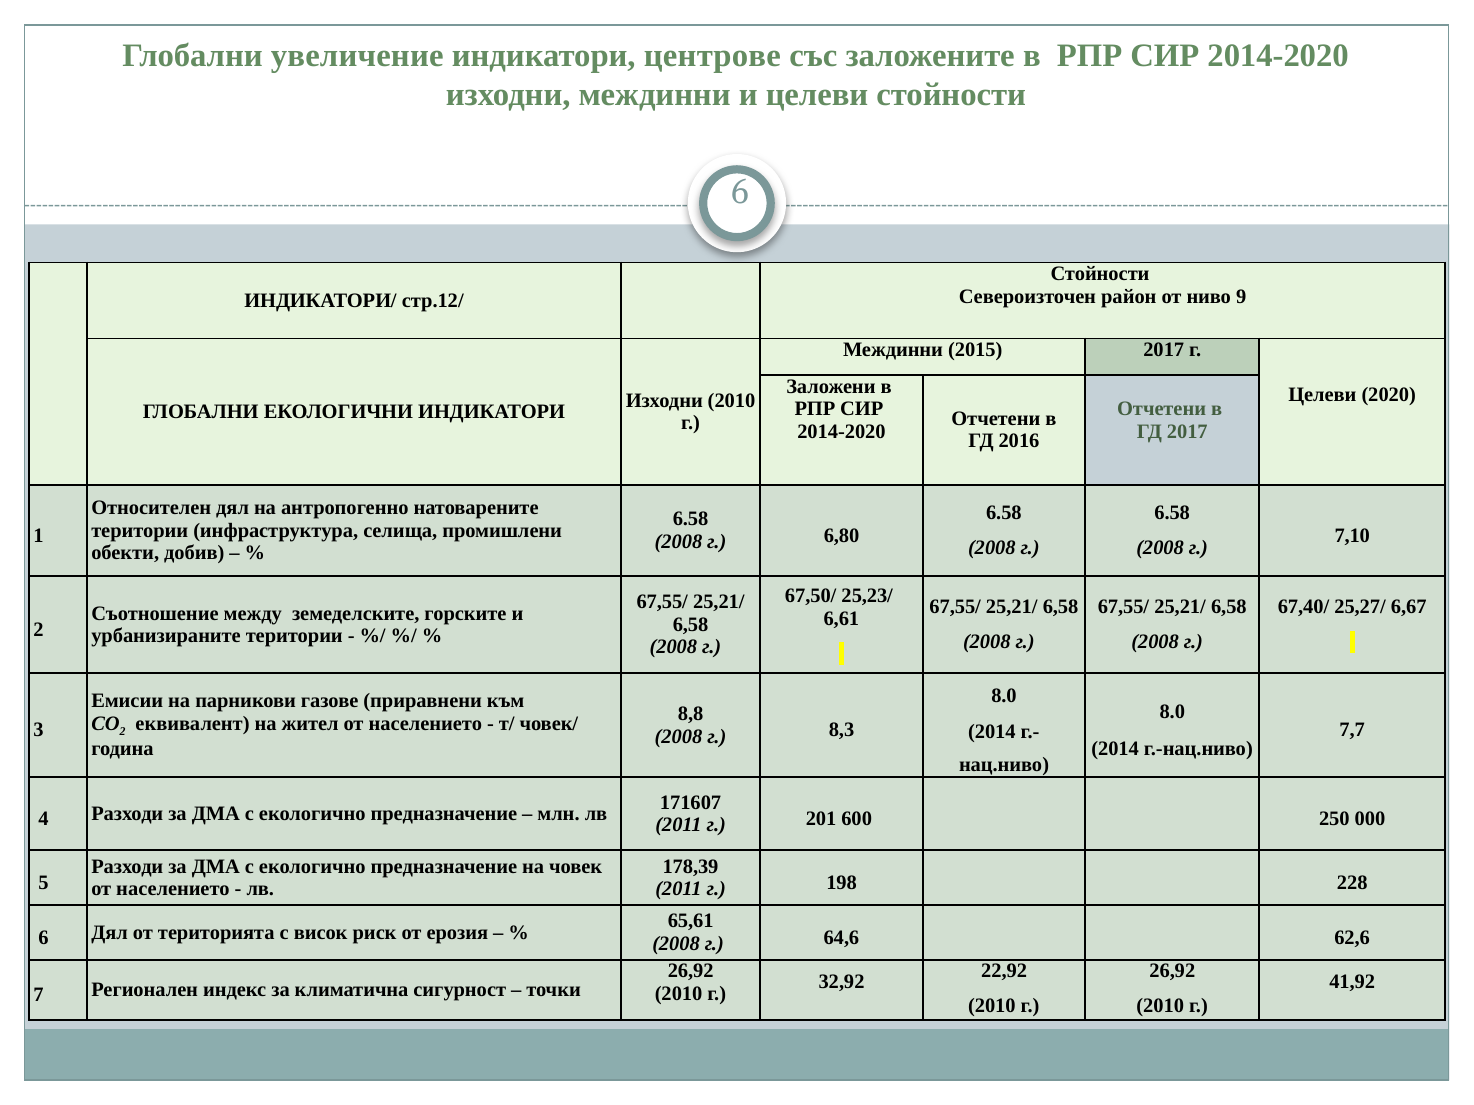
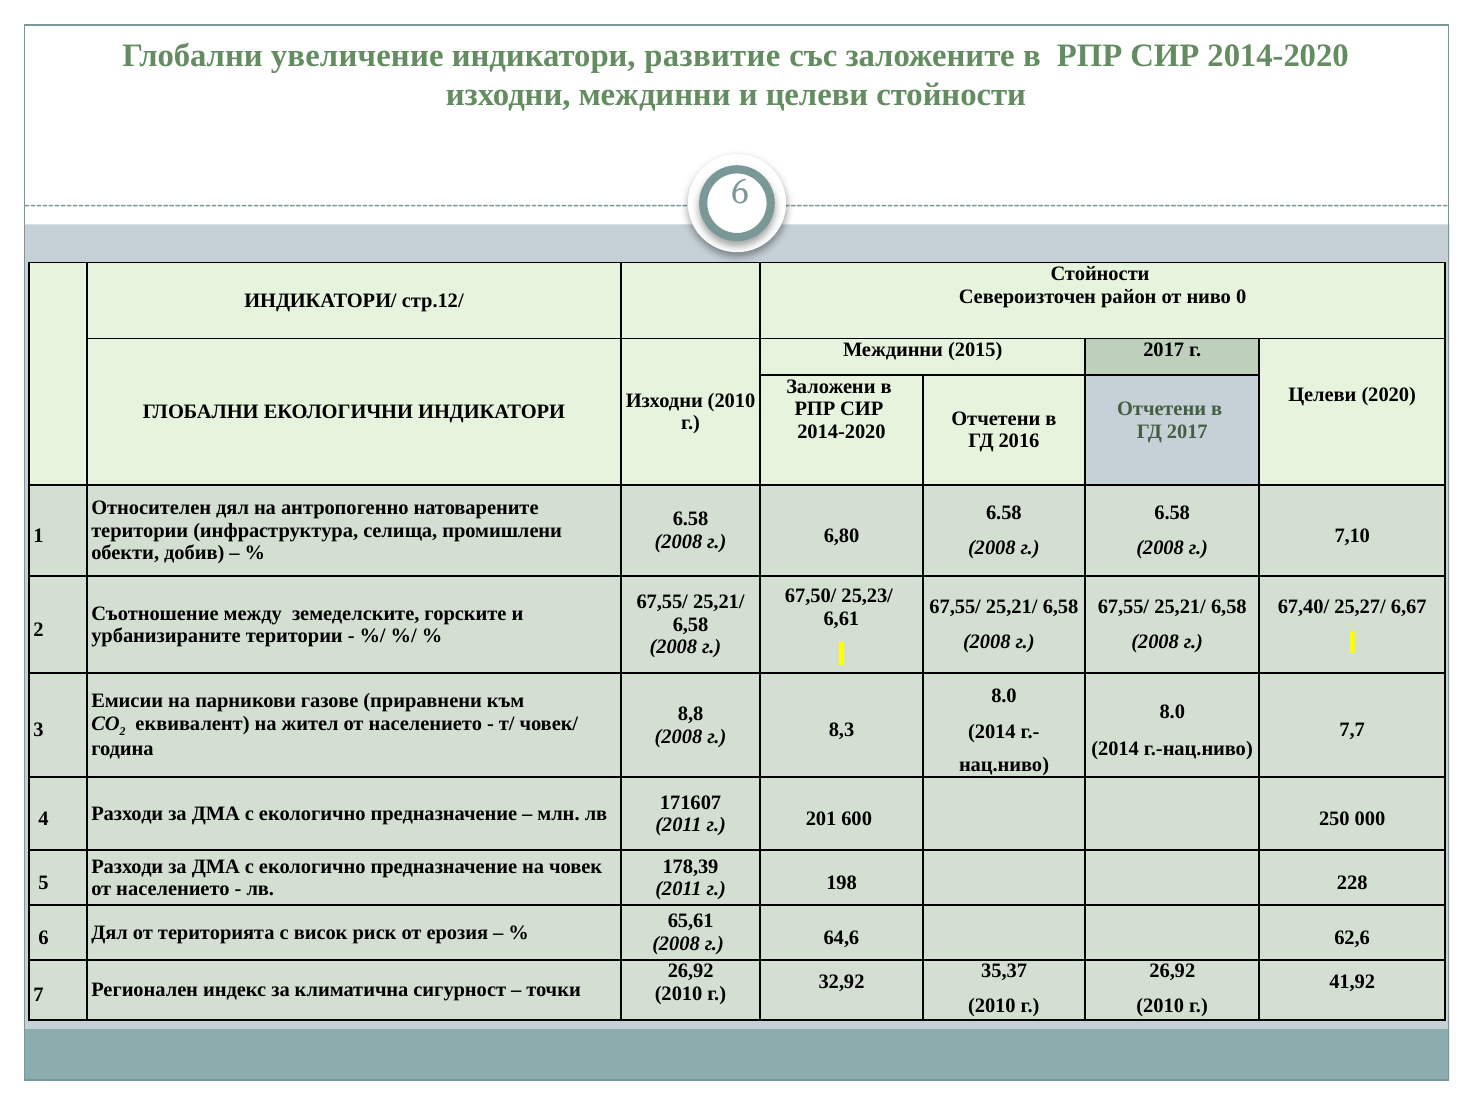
центрове: центрове -> развитие
9: 9 -> 0
22,92: 22,92 -> 35,37
